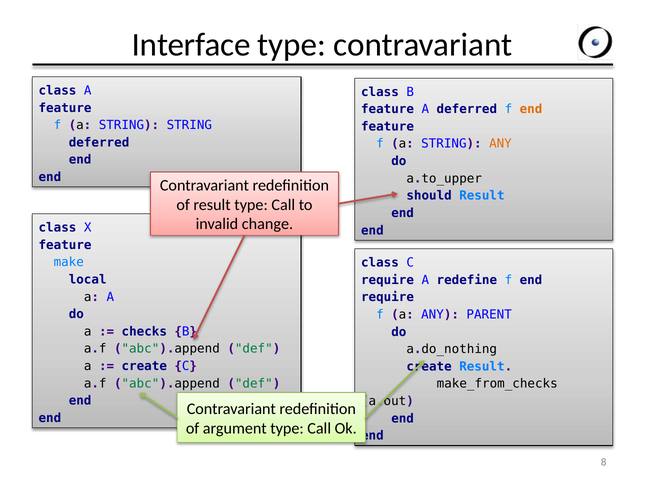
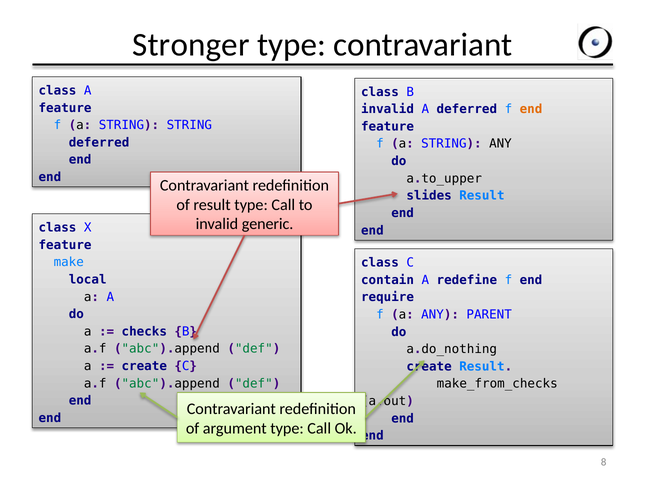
Interface: Interface -> Stronger
feature at (388, 109): feature -> invalid
ANY at (500, 144) colour: orange -> black
should: should -> slides
change: change -> generic
require at (388, 280): require -> contain
